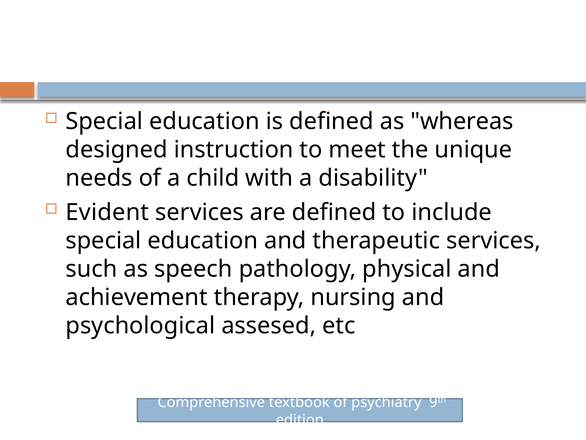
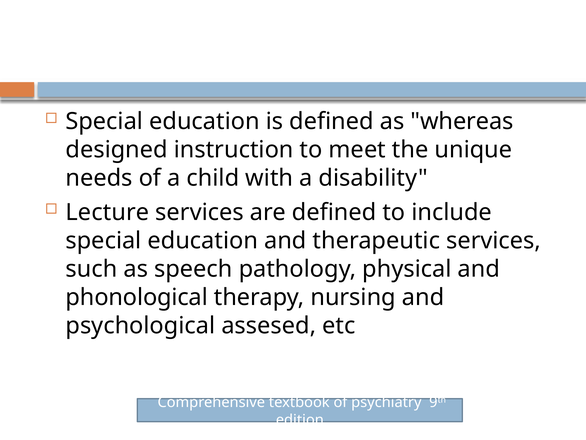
Evident: Evident -> Lecture
achievement: achievement -> phonological
